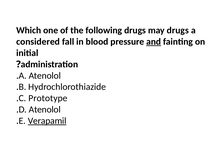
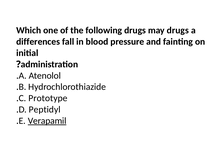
considered: considered -> differences
and underline: present -> none
D Atenolol: Atenolol -> Peptidyl
